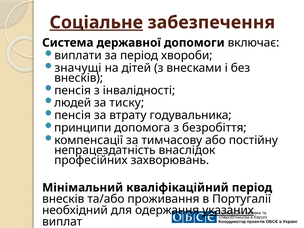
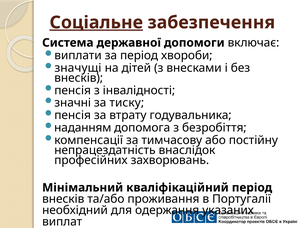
людей: людей -> значні
принципи: принципи -> наданням
указаних underline: present -> none
